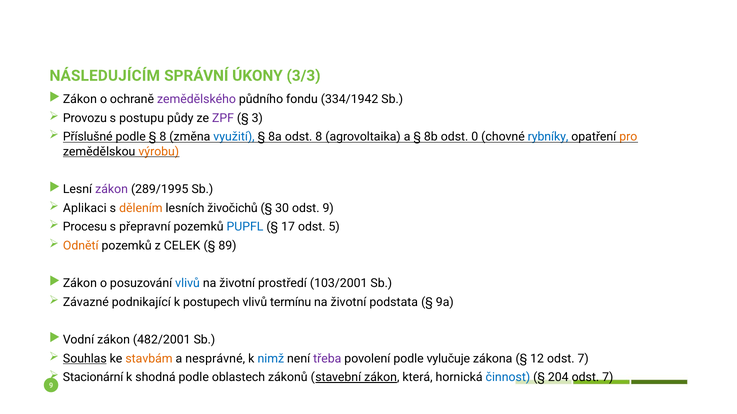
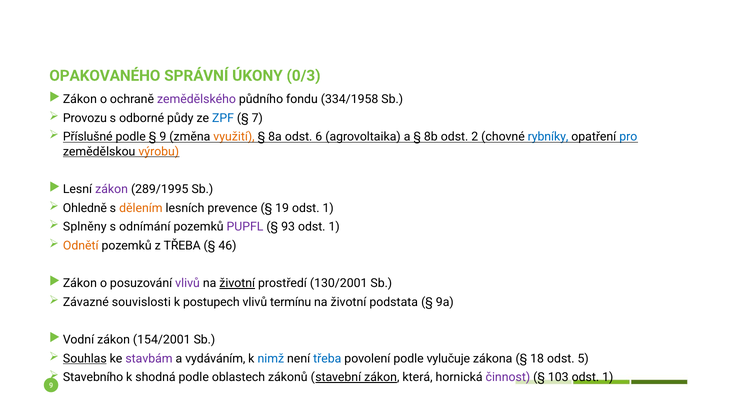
NÁSLEDUJÍCÍM: NÁSLEDUJÍCÍM -> OPAKOVANÉHO
3/3: 3/3 -> 0/3
334/1942: 334/1942 -> 334/1958
postupu: postupu -> odborné
ZPF colour: purple -> blue
3: 3 -> 7
8 at (163, 137): 8 -> 9
využití colour: blue -> orange
odst 8: 8 -> 6
0: 0 -> 2
pro colour: orange -> blue
Aplikaci: Aplikaci -> Ohledně
živočichů: živočichů -> prevence
30: 30 -> 19
9 at (328, 208): 9 -> 1
Procesu: Procesu -> Splněny
přepravní: přepravní -> odnímání
PUPFL colour: blue -> purple
17: 17 -> 93
5 at (334, 227): 5 -> 1
z CELEK: CELEK -> TŘEBA
89: 89 -> 46
vlivů at (188, 284) colour: blue -> purple
životní at (237, 284) underline: none -> present
103/2001: 103/2001 -> 130/2001
podnikající: podnikající -> souvislosti
482/2001: 482/2001 -> 154/2001
stavbám colour: orange -> purple
nesprávné: nesprávné -> vydáváním
třeba at (327, 359) colour: purple -> blue
12: 12 -> 18
7 at (583, 359): 7 -> 5
Stacionární: Stacionární -> Stavebního
činnost colour: blue -> purple
204: 204 -> 103
7 at (608, 378): 7 -> 1
